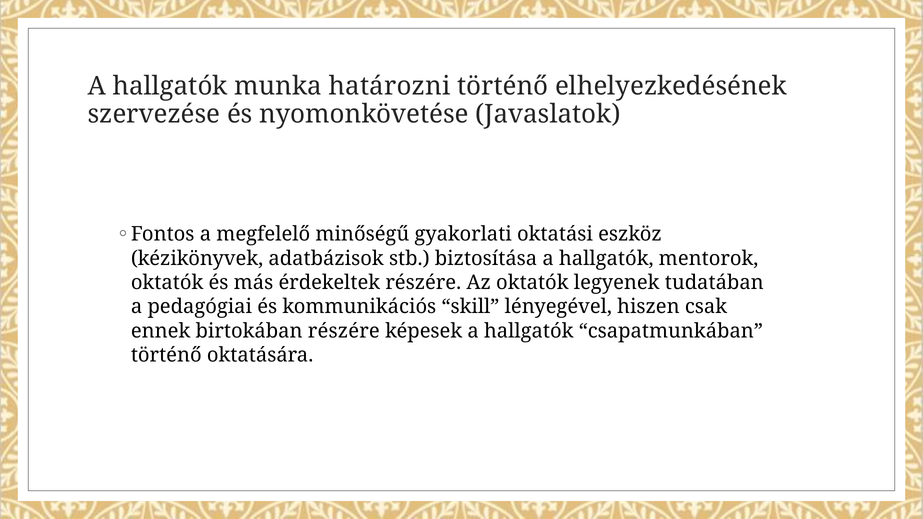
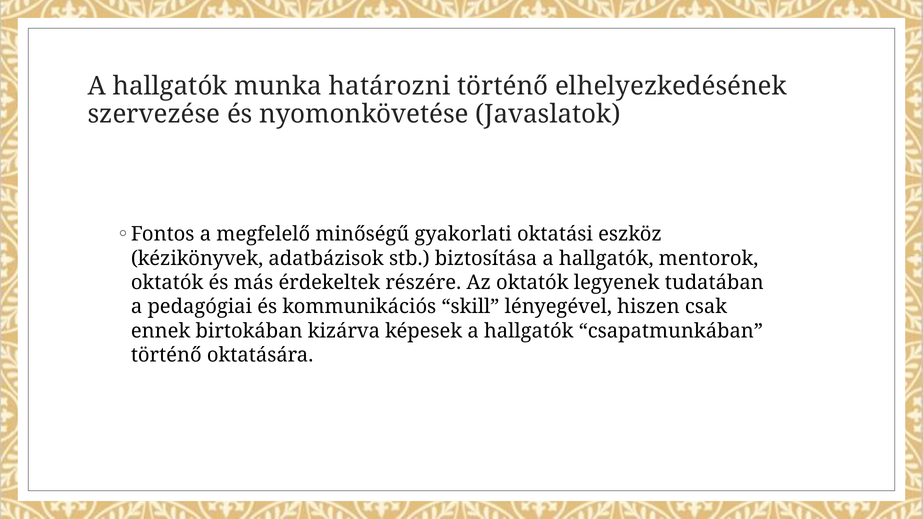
birtokában részére: részére -> kizárva
